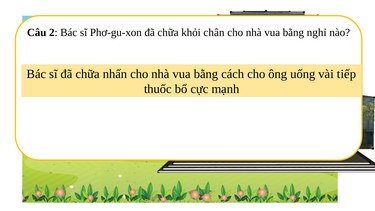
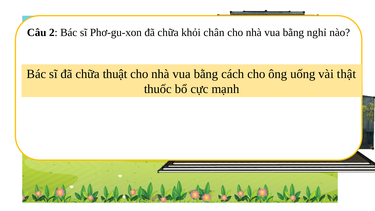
nhấn: nhấn -> thuật
tiếp: tiếp -> thật
